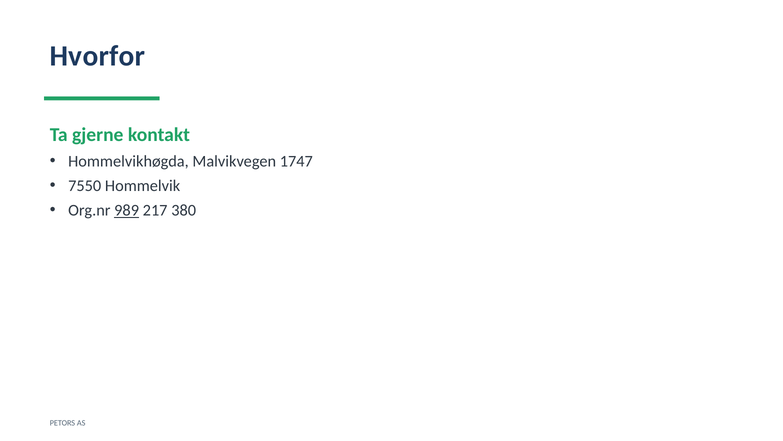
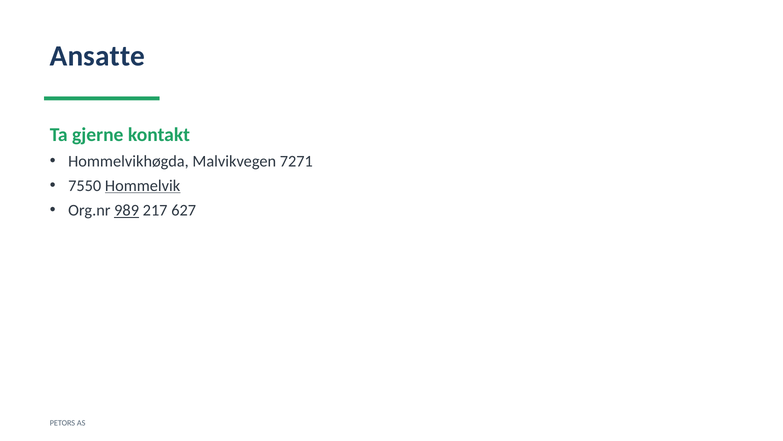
Hvorfor: Hvorfor -> Ansatte
1747: 1747 -> 7271
Hommelvik underline: none -> present
380: 380 -> 627
